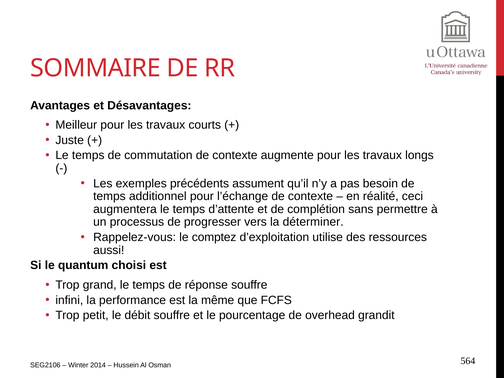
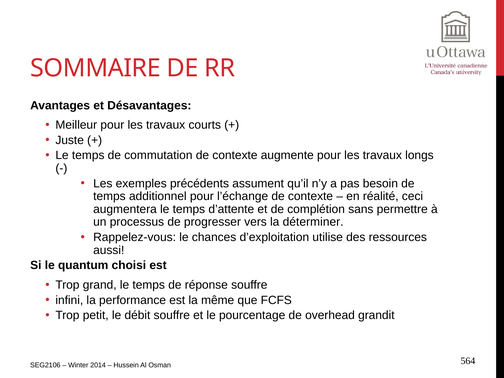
comptez: comptez -> chances
